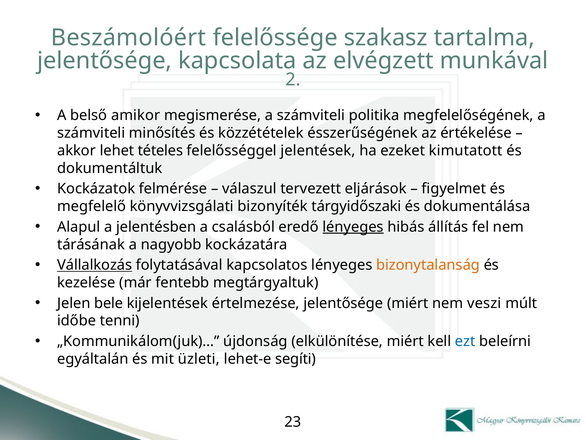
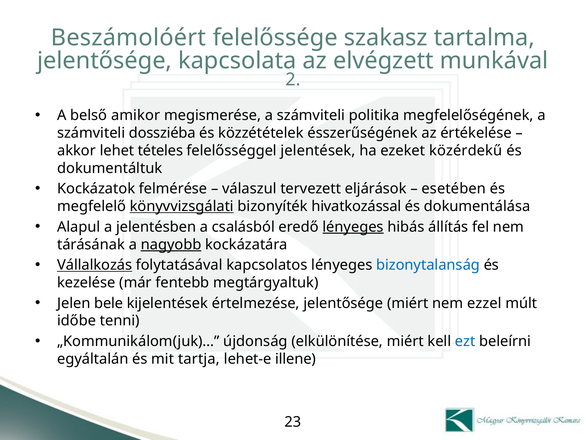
minősítés: minősítés -> dossziéba
kimutatott: kimutatott -> közérdekű
figyelmet: figyelmet -> esetében
könyvvizsgálati underline: none -> present
tárgyidőszaki: tárgyidőszaki -> hivatkozással
nagyobb underline: none -> present
bizonytalanság colour: orange -> blue
veszi: veszi -> ezzel
üzleti: üzleti -> tartja
segíti: segíti -> illene
